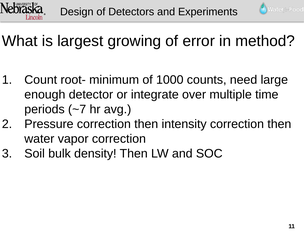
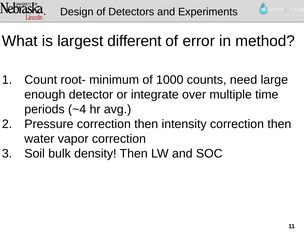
growing: growing -> different
~7: ~7 -> ~4
